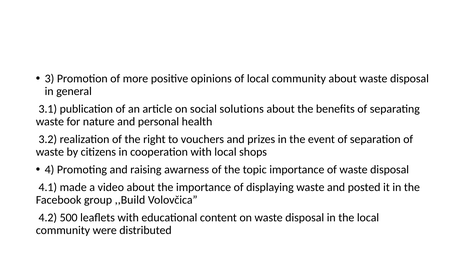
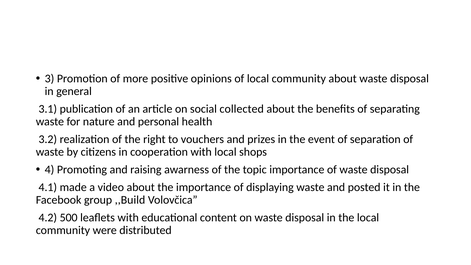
solutions: solutions -> collected
